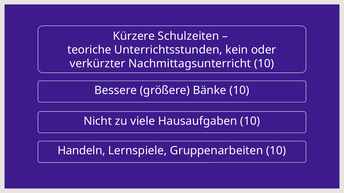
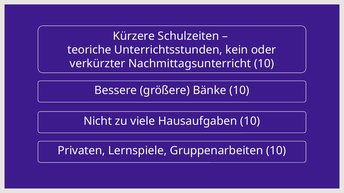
Handeln: Handeln -> Privaten
